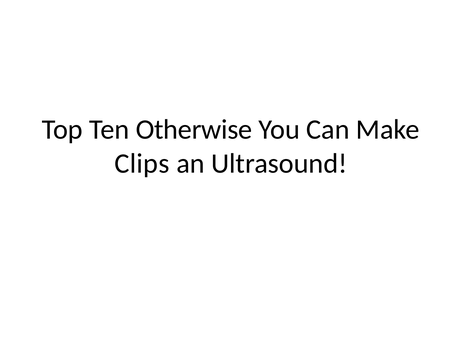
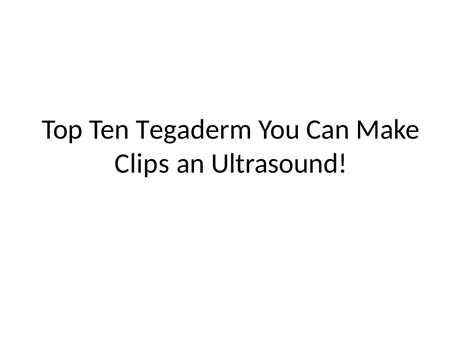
Otherwise: Otherwise -> Tegaderm
